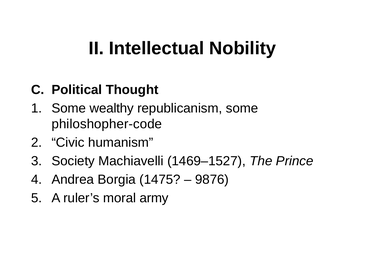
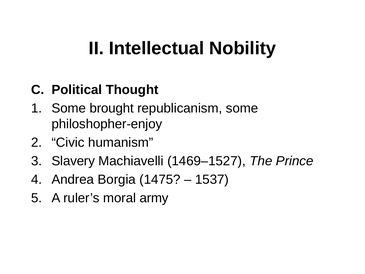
wealthy: wealthy -> brought
philoshopher-code: philoshopher-code -> philoshopher-enjoy
Society: Society -> Slavery
9876: 9876 -> 1537
